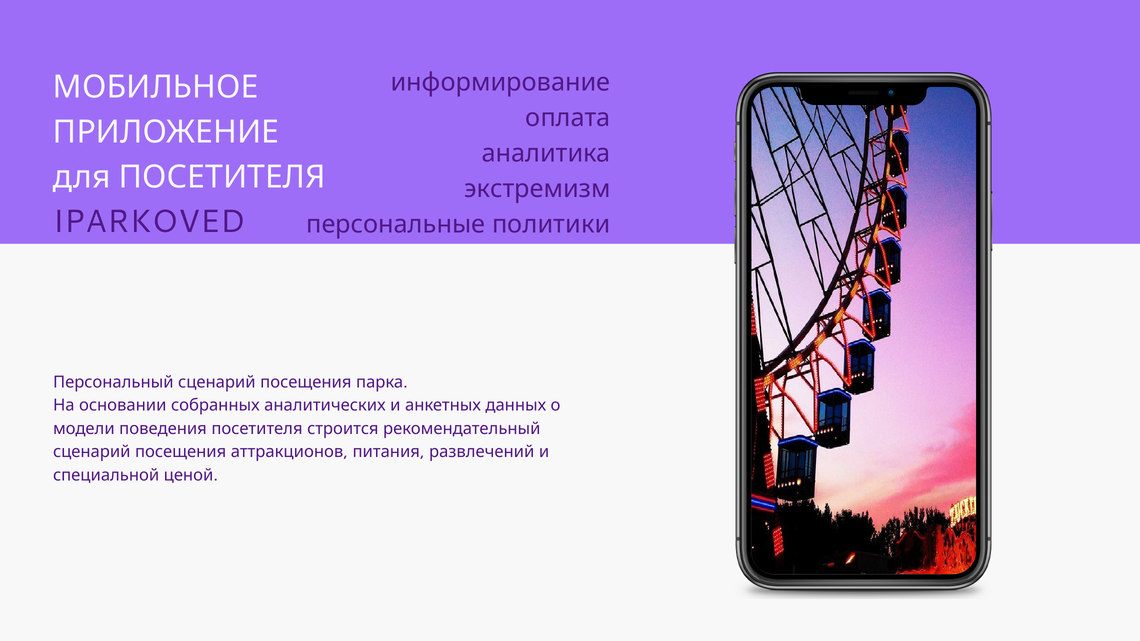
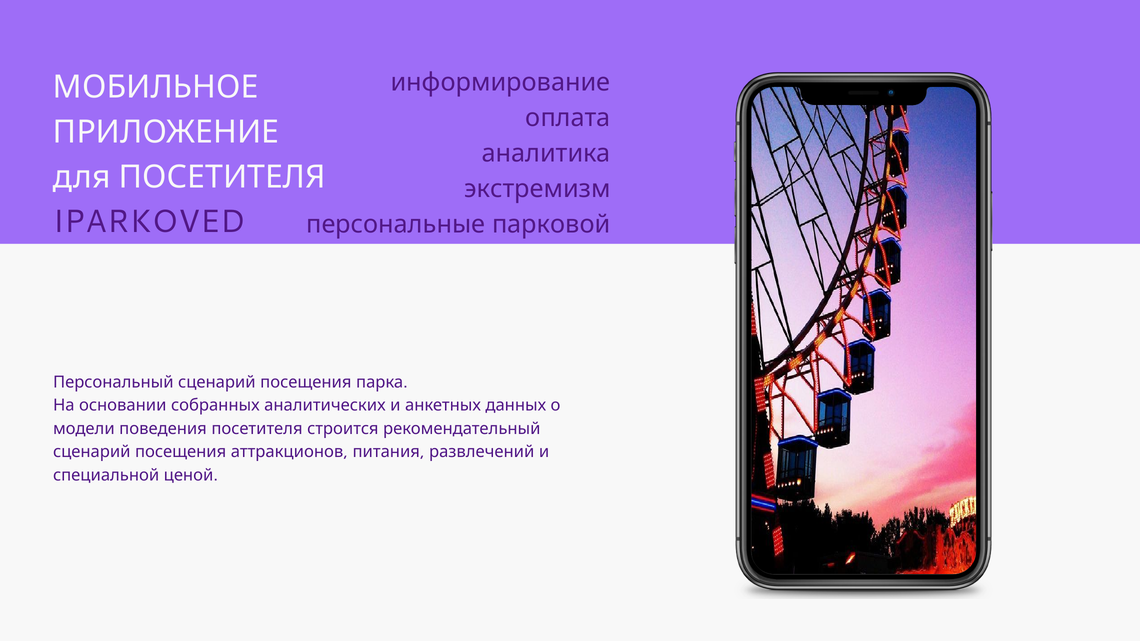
политики: политики -> парковой
